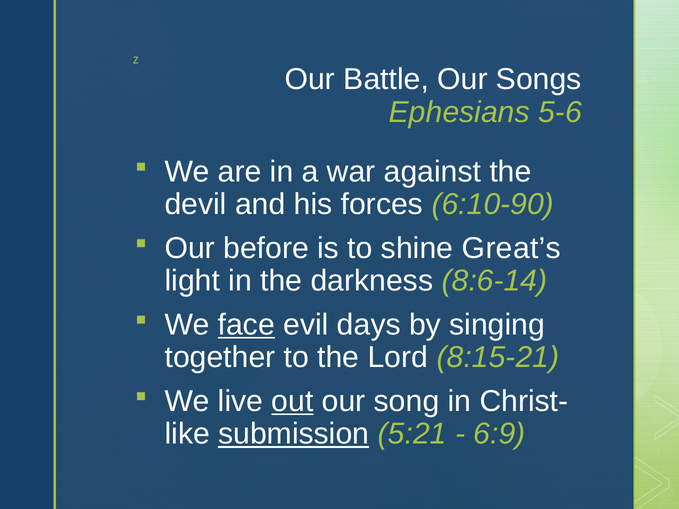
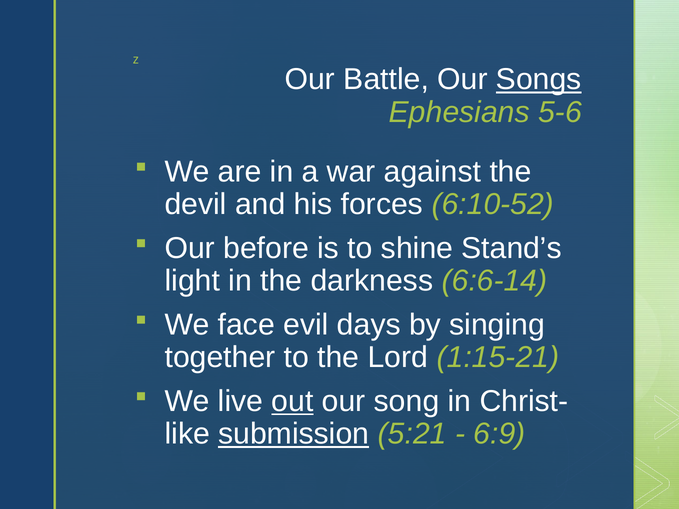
Songs underline: none -> present
6:10-90: 6:10-90 -> 6:10-52
Great’s: Great’s -> Stand’s
8:6-14: 8:6-14 -> 6:6-14
face underline: present -> none
8:15-21: 8:15-21 -> 1:15-21
